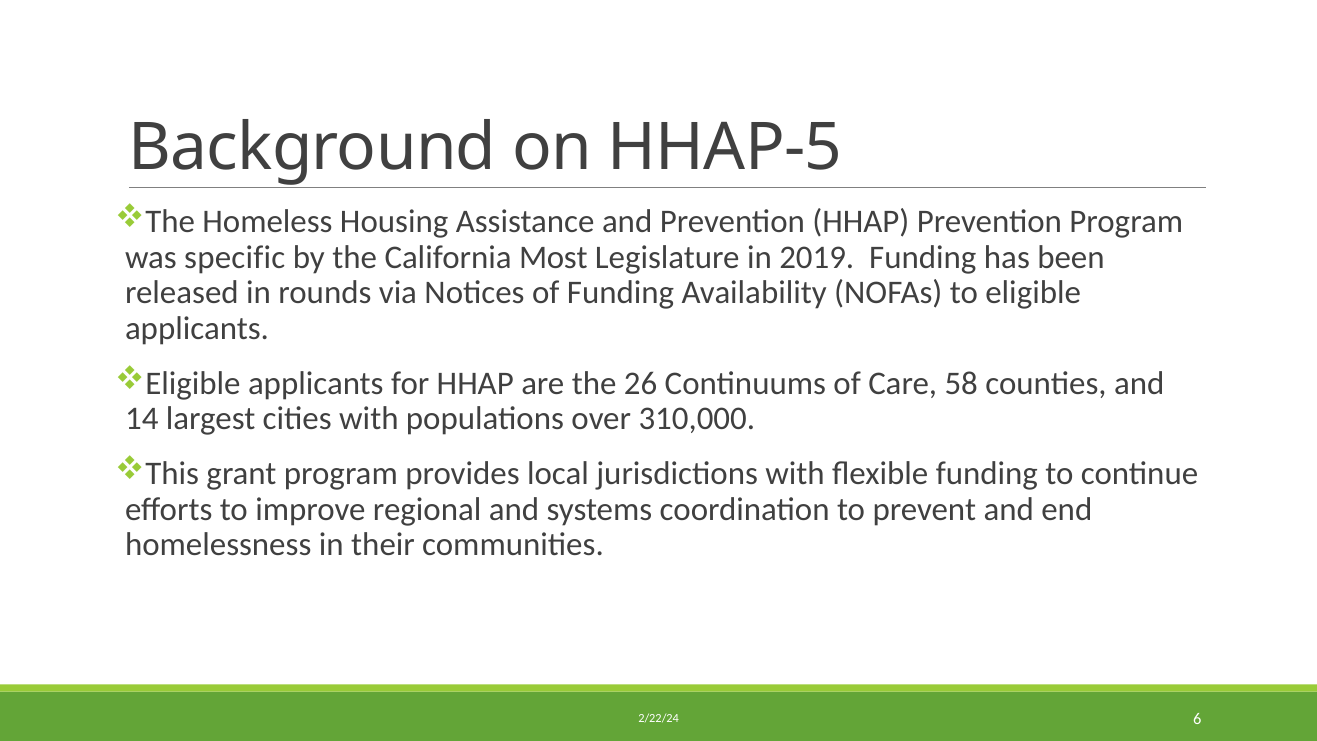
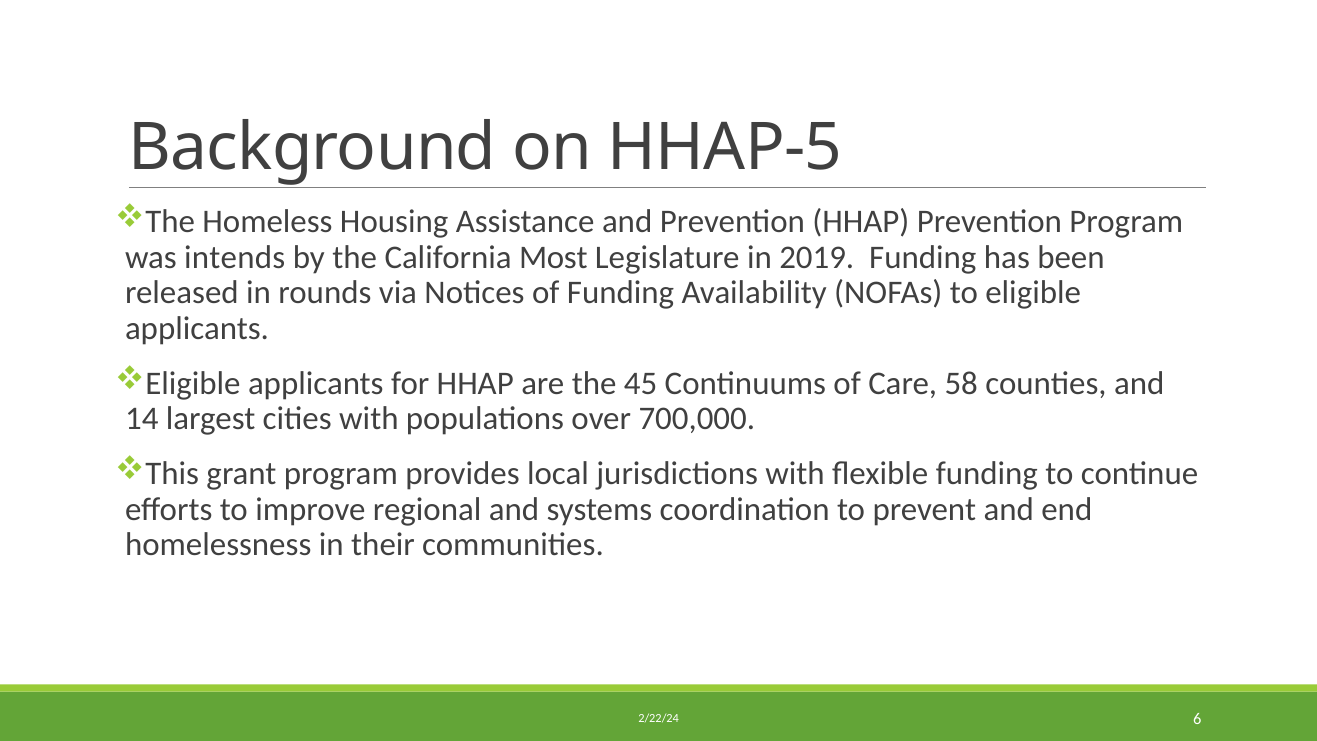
specific: specific -> intends
26: 26 -> 45
310,000: 310,000 -> 700,000
